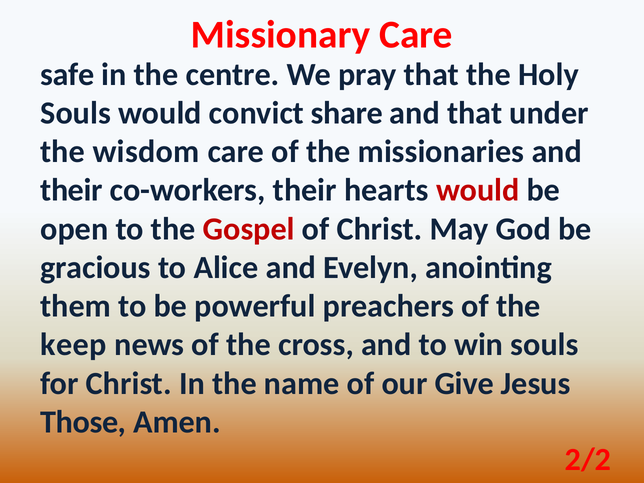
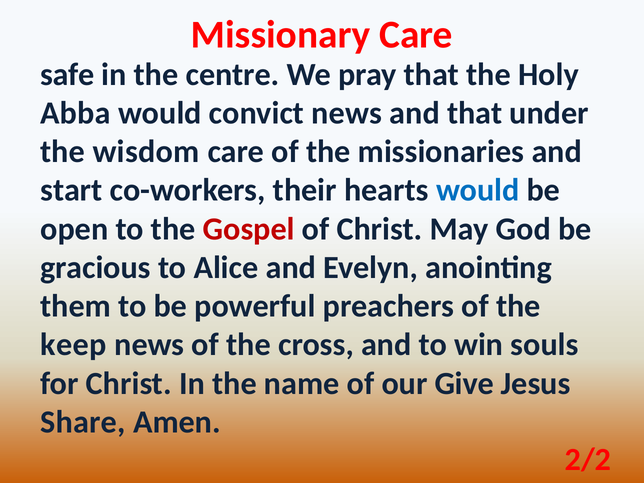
Souls at (76, 113): Souls -> Abba
convict share: share -> news
their at (72, 190): their -> start
would at (478, 190) colour: red -> blue
Those: Those -> Share
